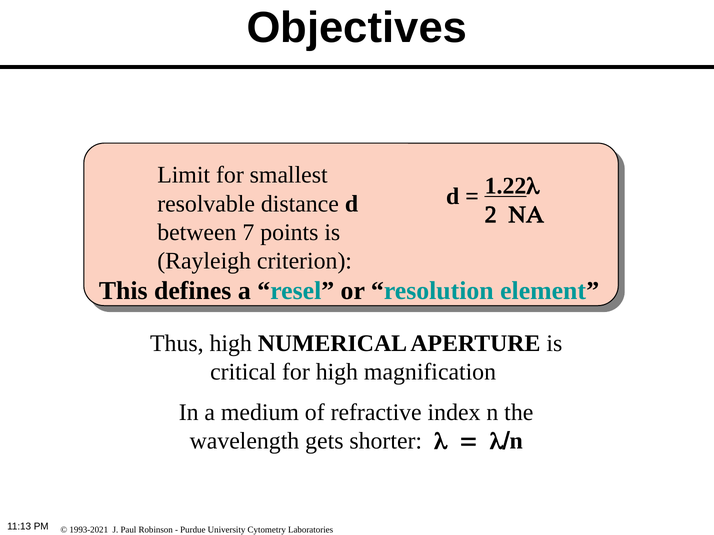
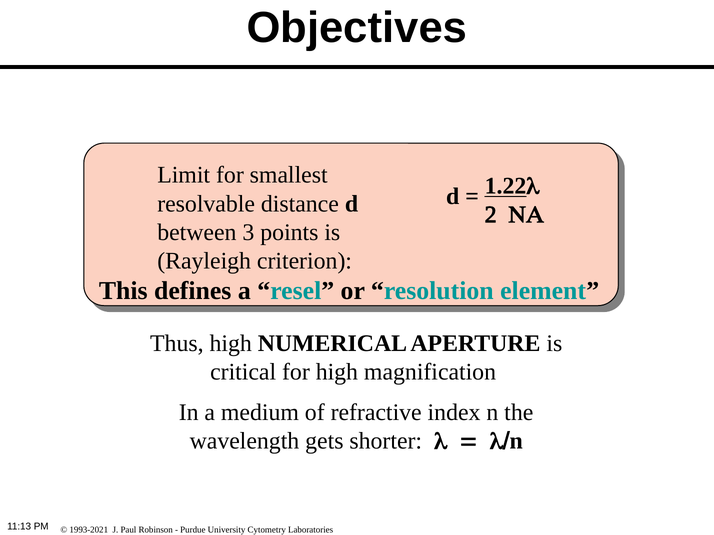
7: 7 -> 3
